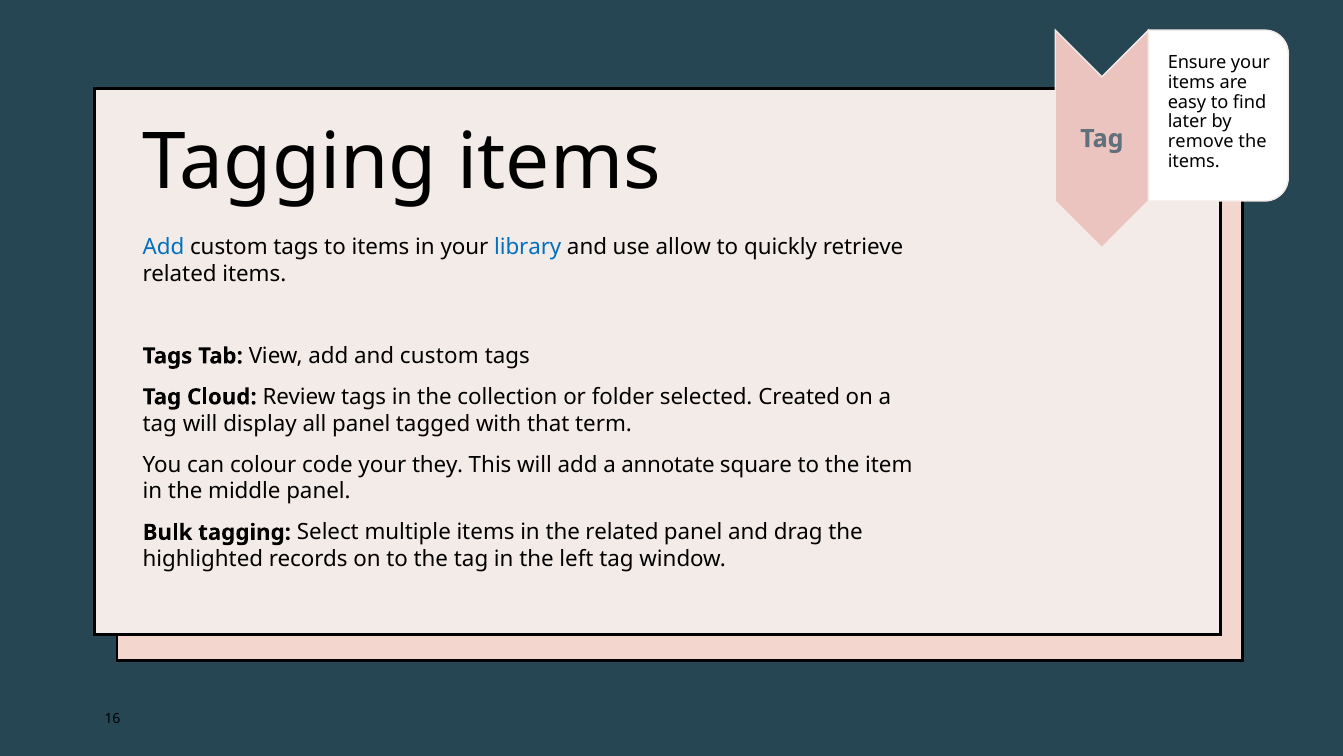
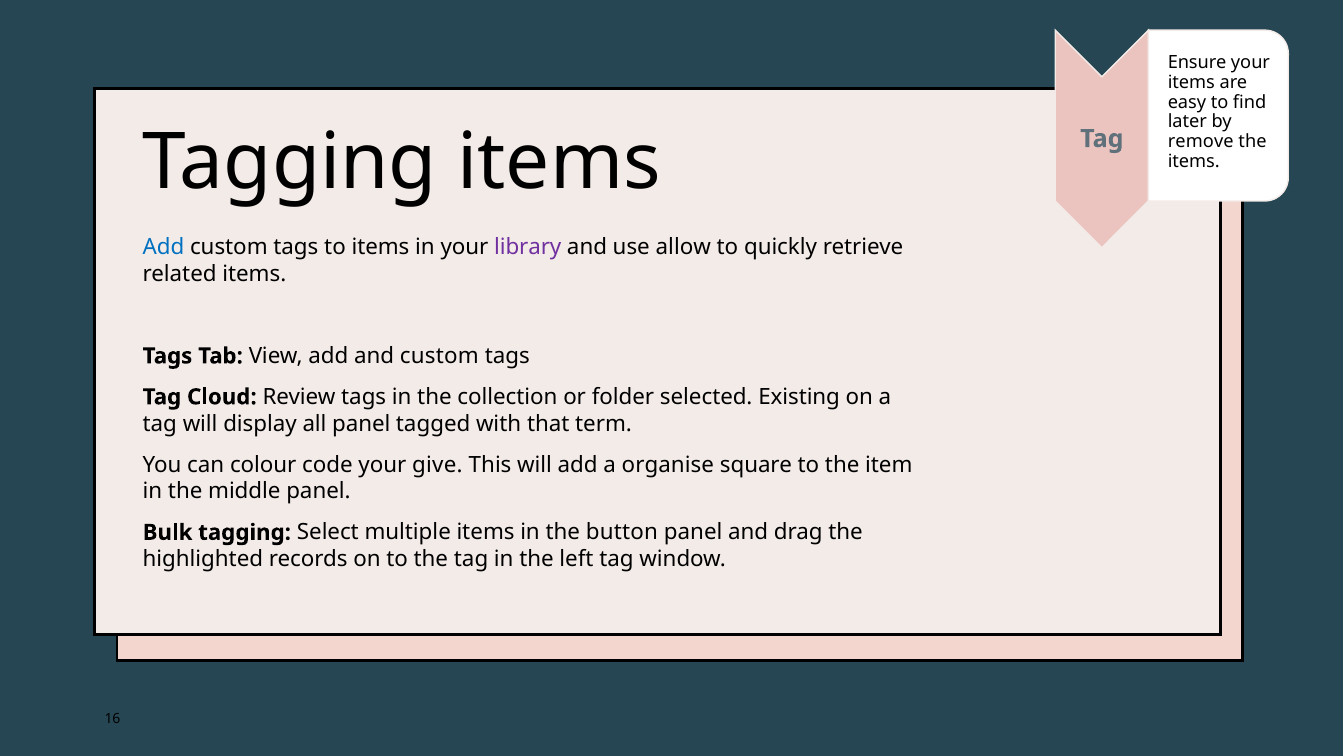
library colour: blue -> purple
Created: Created -> Existing
they: they -> give
annotate: annotate -> organise
the related: related -> button
